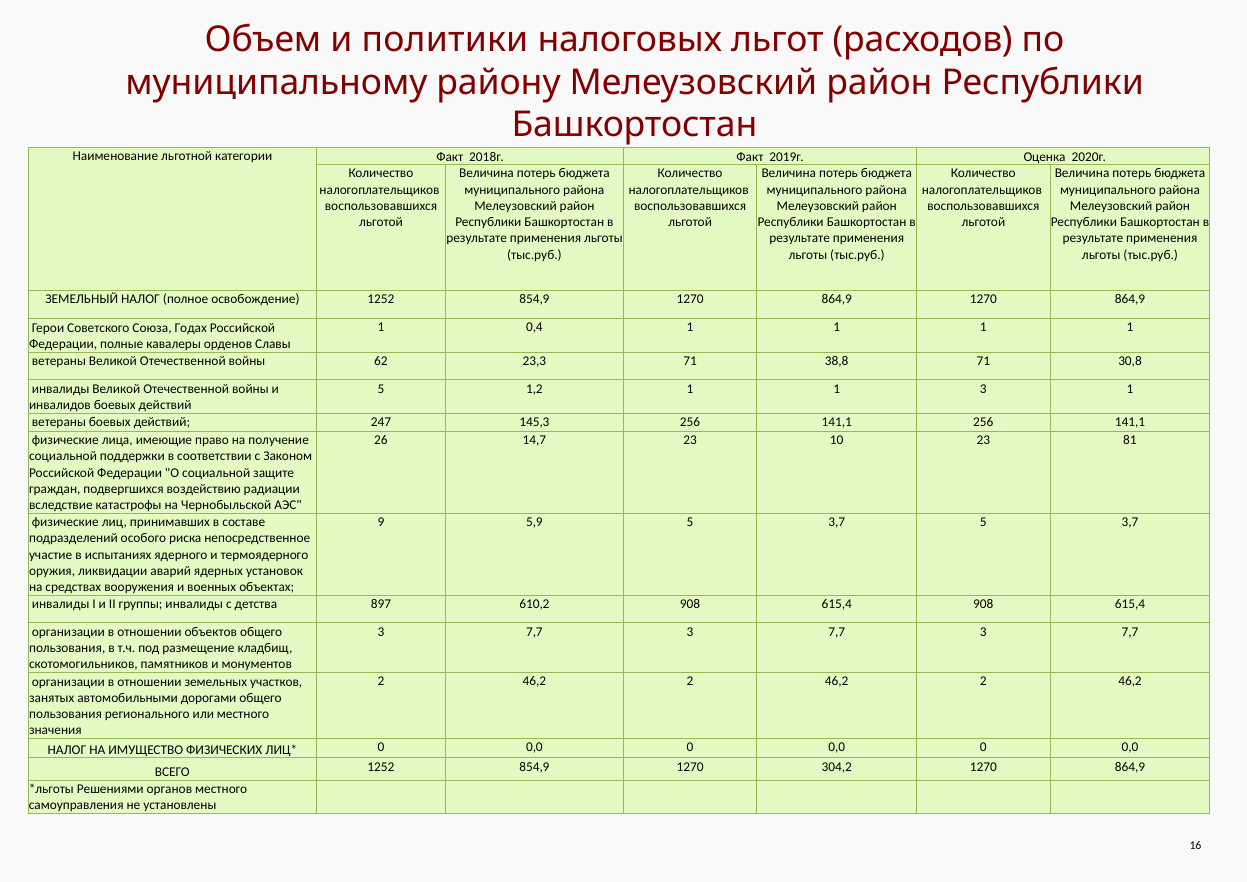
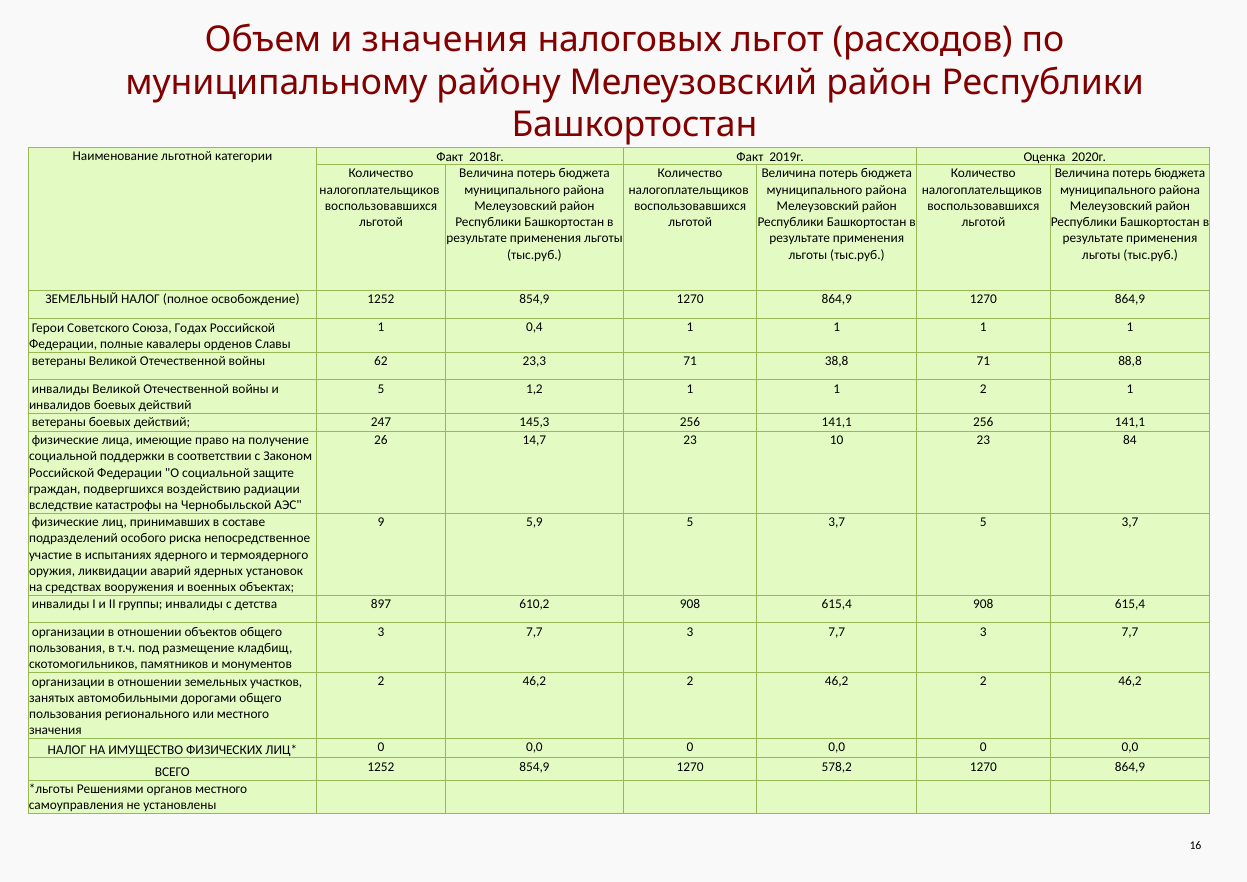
и политики: политики -> значения
30,8: 30,8 -> 88,8
1 3: 3 -> 2
81: 81 -> 84
304,2: 304,2 -> 578,2
